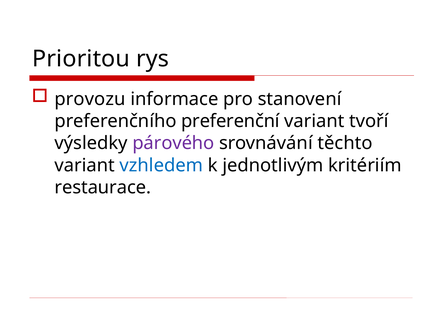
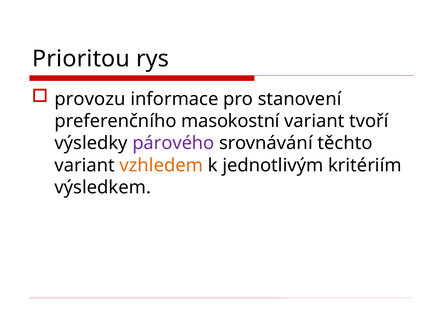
preferenční: preferenční -> masokostní
vzhledem colour: blue -> orange
restaurace: restaurace -> výsledkem
